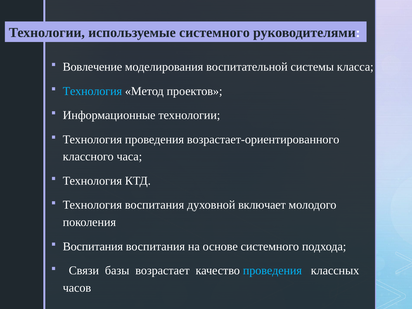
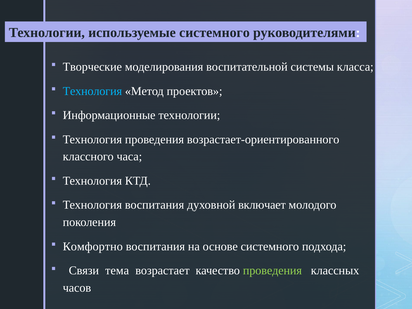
Вовлечение: Вовлечение -> Творческие
Воспитания at (93, 246): Воспитания -> Комфортно
базы: базы -> тема
проведения at (272, 271) colour: light blue -> light green
